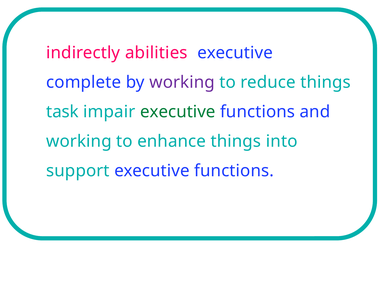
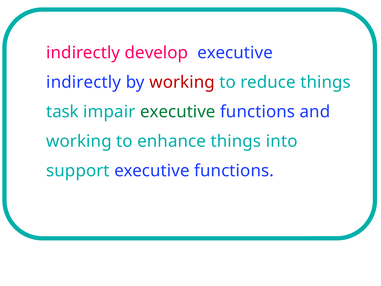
abilities: abilities -> develop
complete at (84, 82): complete -> indirectly
working at (182, 82) colour: purple -> red
